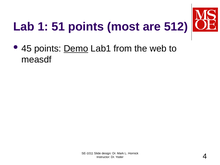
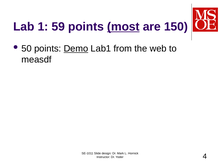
51: 51 -> 59
most underline: none -> present
512: 512 -> 150
45: 45 -> 50
